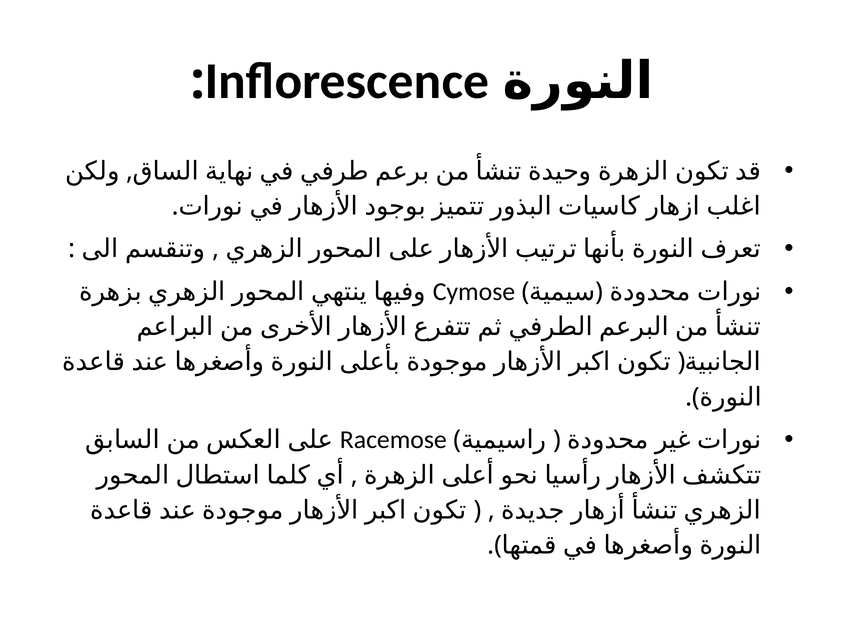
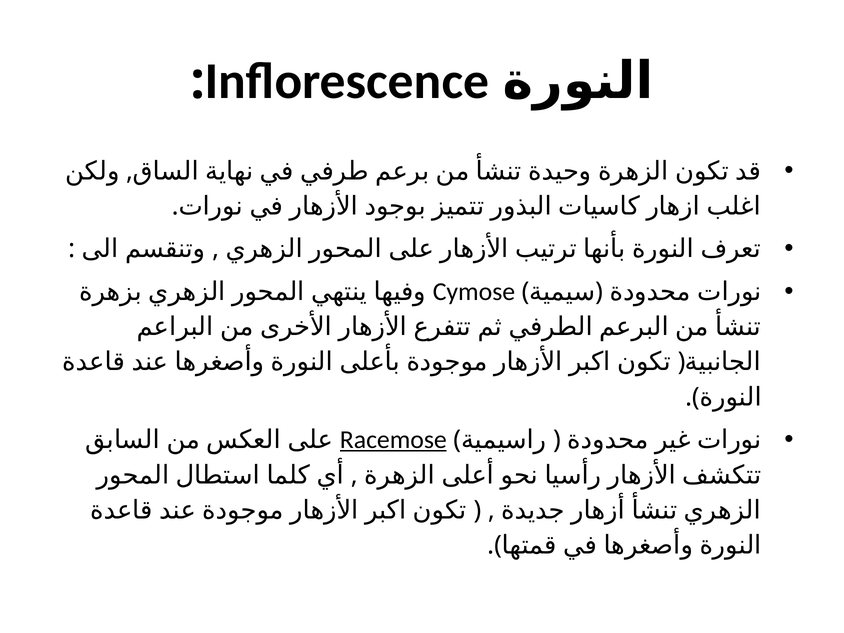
Racemose underline: none -> present
